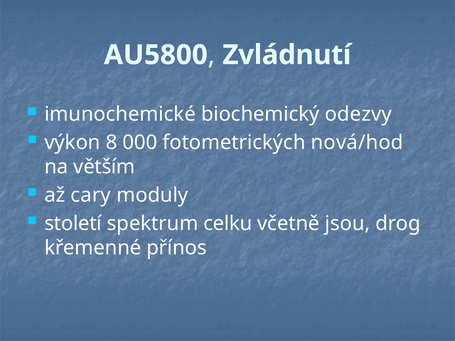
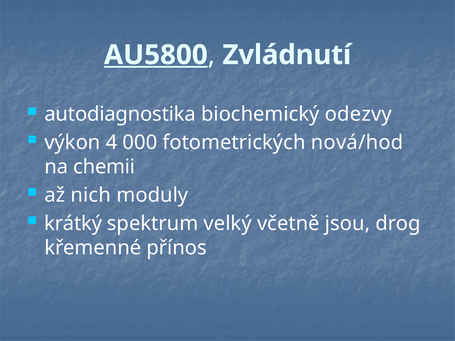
AU5800 underline: none -> present
imunochemické: imunochemické -> autodiagnostika
8: 8 -> 4
větším: větším -> chemii
cary: cary -> nich
století: století -> krátký
celku: celku -> velký
